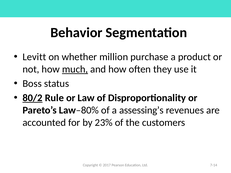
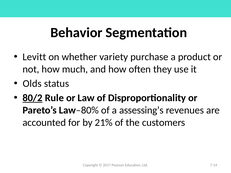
million: million -> variety
much underline: present -> none
Boss: Boss -> Olds
23%: 23% -> 21%
